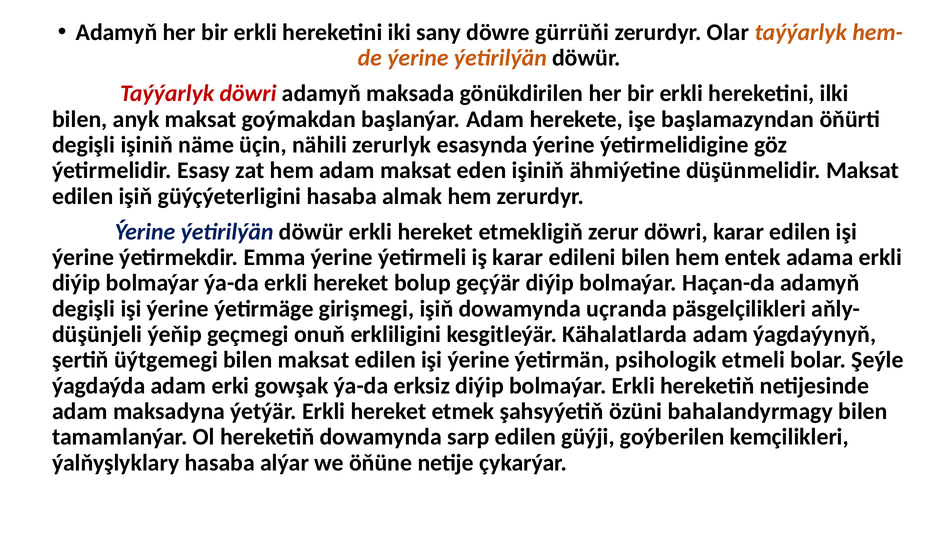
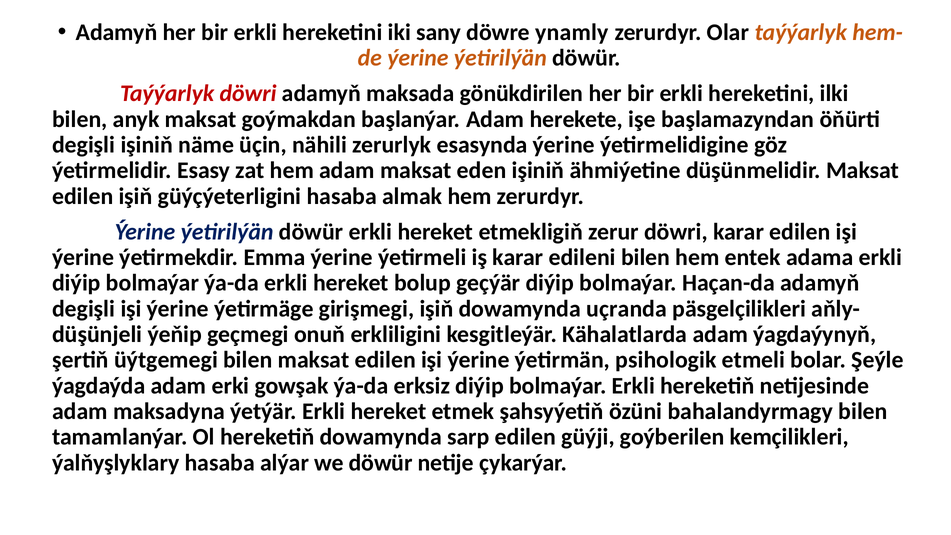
gürrüňi: gürrüňi -> ynamly
we öňüne: öňüne -> döwür
